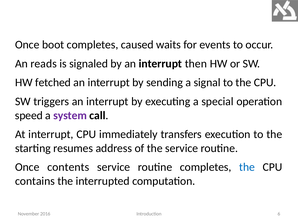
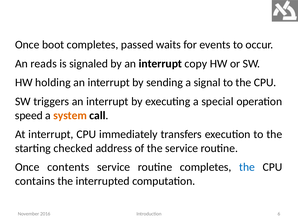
caused: caused -> passed
then: then -> copy
fetched: fetched -> holding
system colour: purple -> orange
resumes: resumes -> checked
